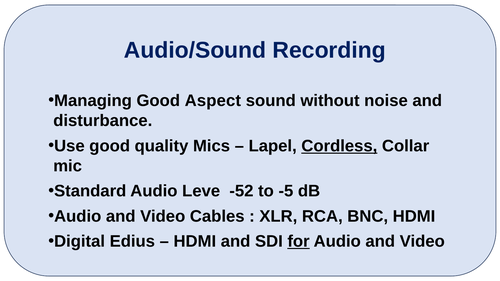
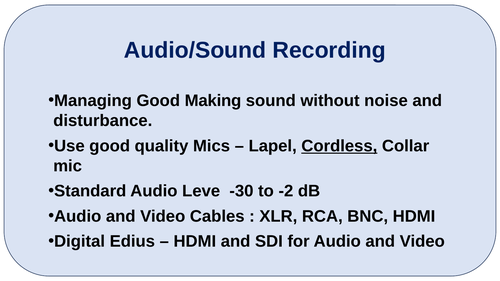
Aspect: Aspect -> Making
-52: -52 -> -30
-5: -5 -> -2
for underline: present -> none
